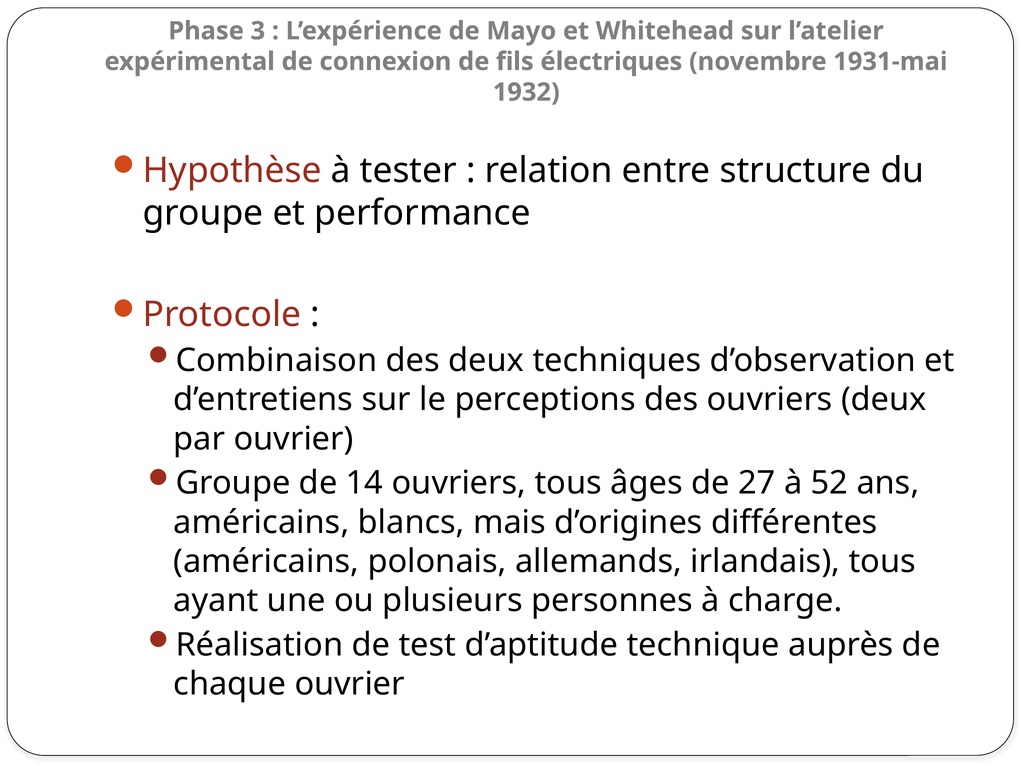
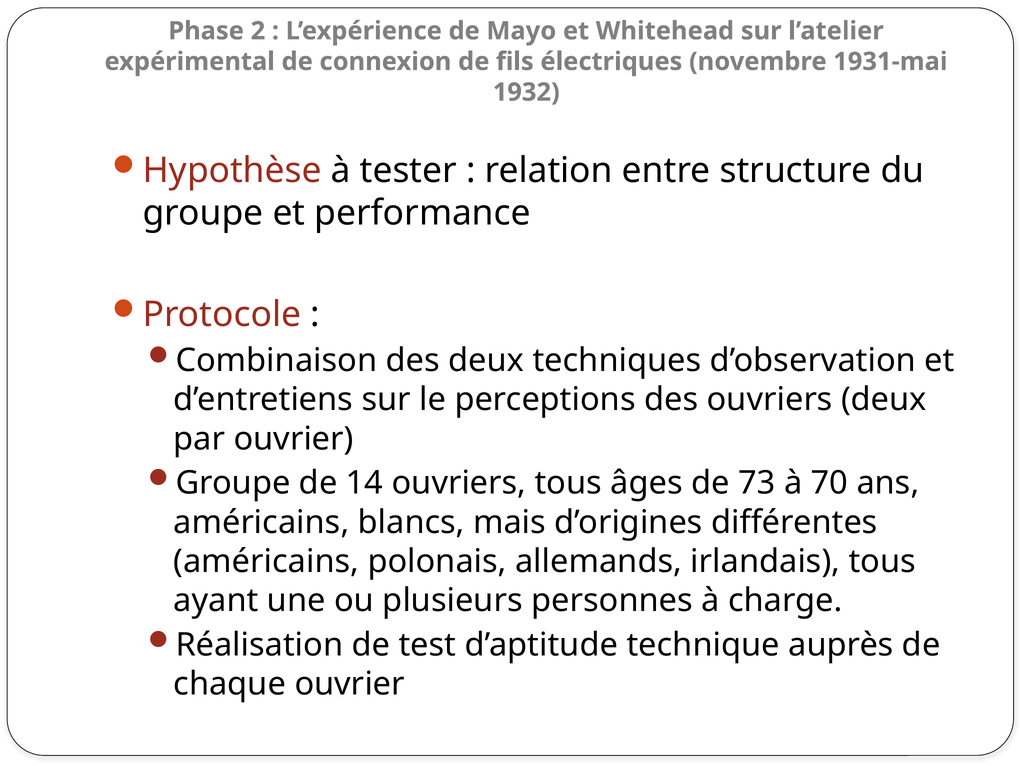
3: 3 -> 2
27: 27 -> 73
52: 52 -> 70
